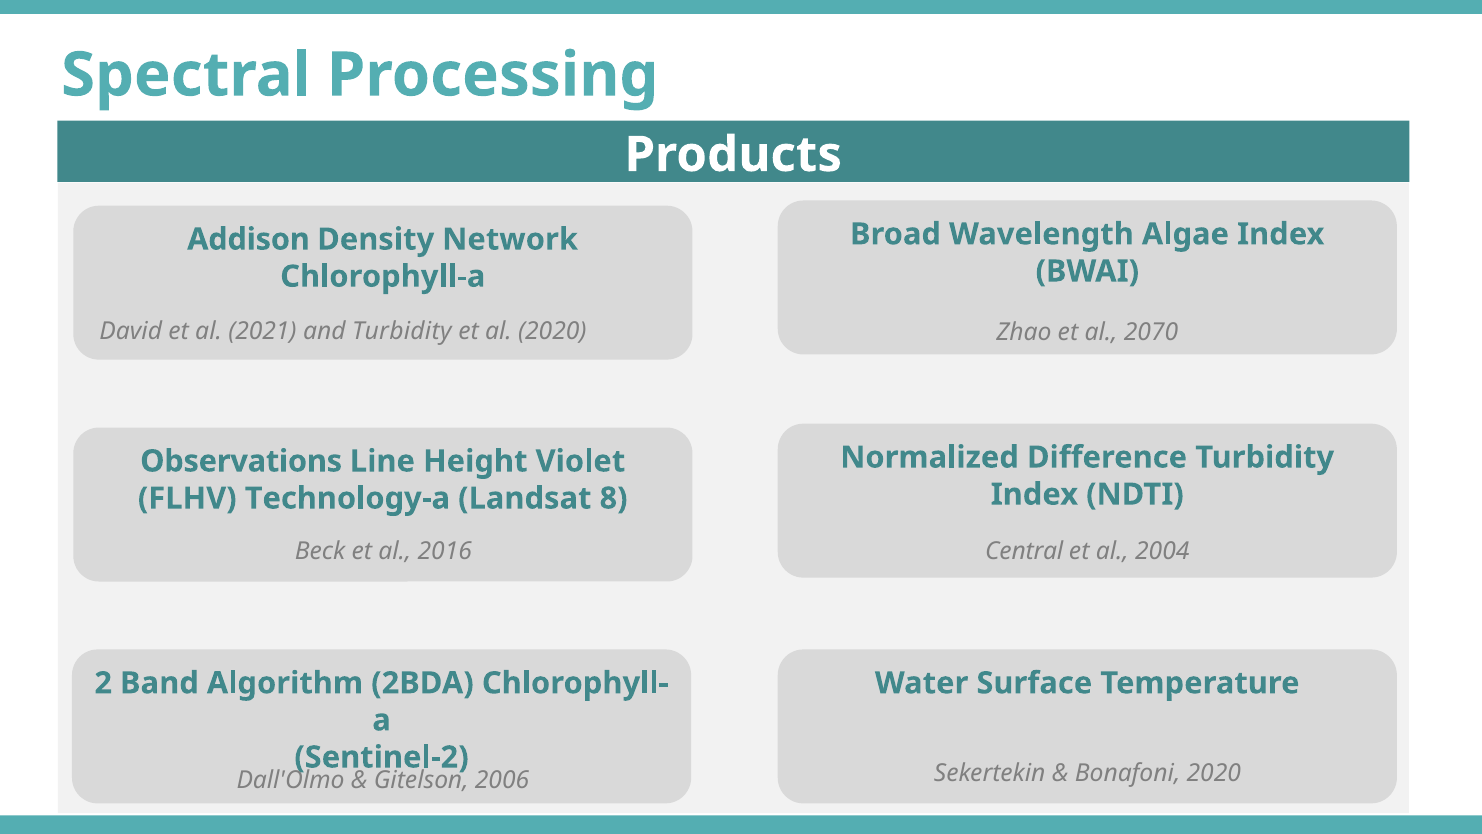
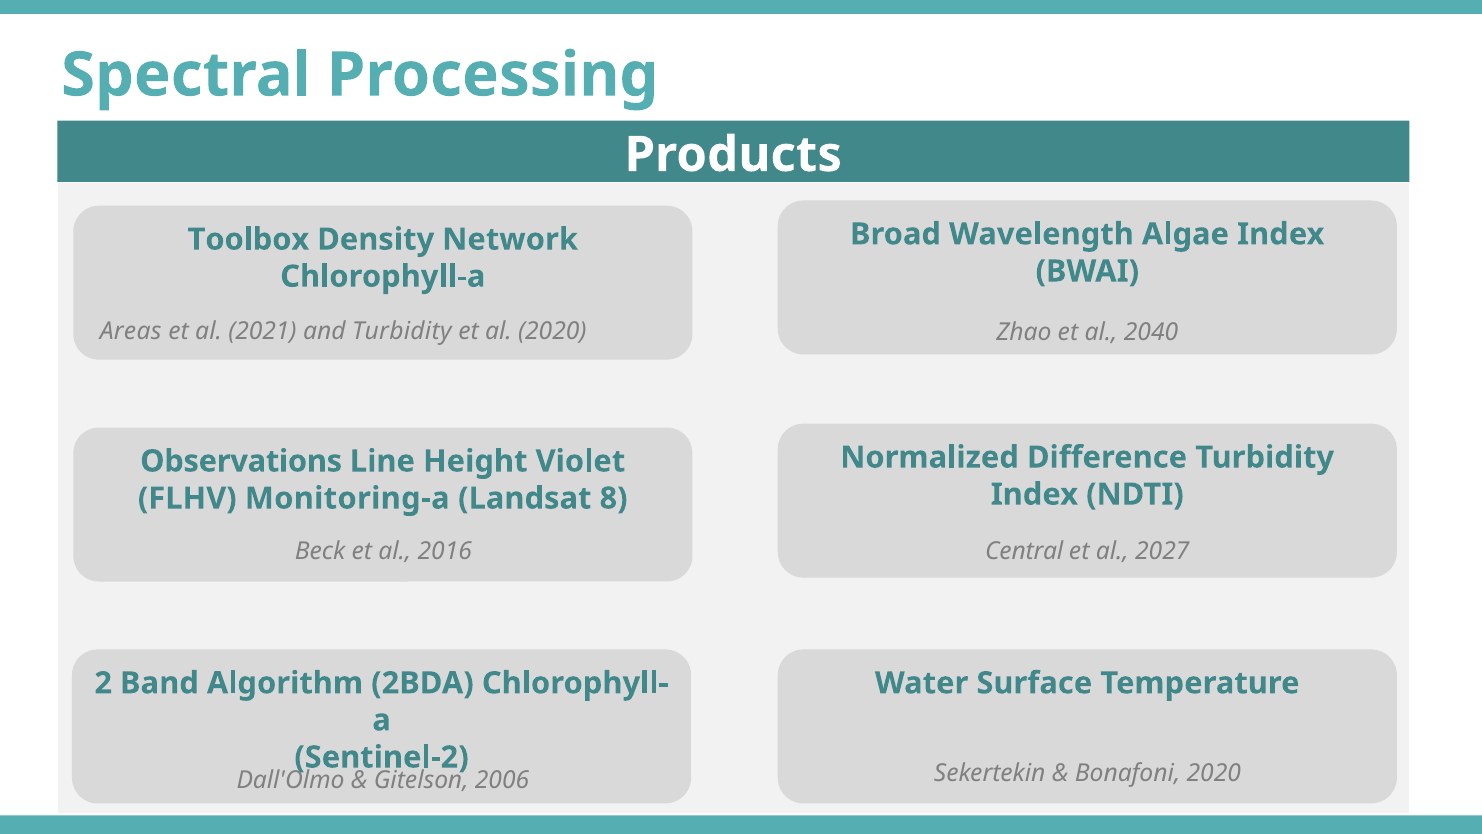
Addison: Addison -> Toolbox
David: David -> Areas
2070: 2070 -> 2040
Technology-a: Technology-a -> Monitoring-a
2004: 2004 -> 2027
